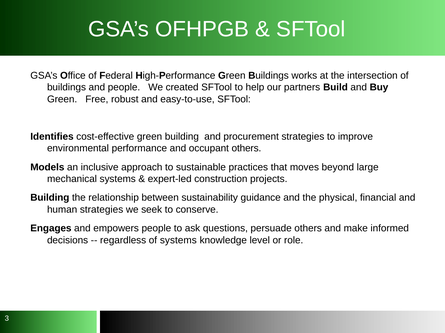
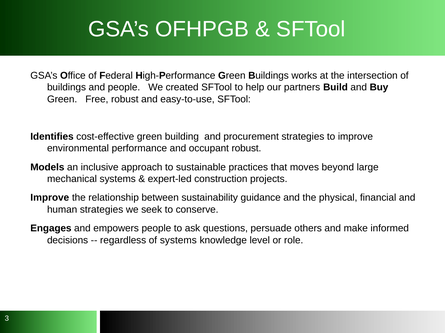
occupant others: others -> robust
Building at (50, 198): Building -> Improve
